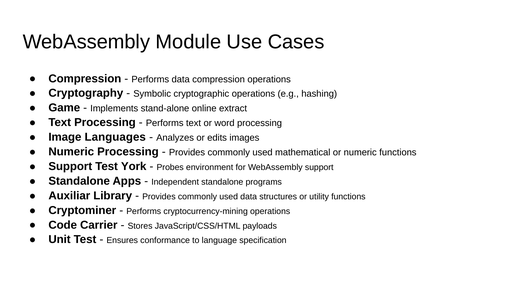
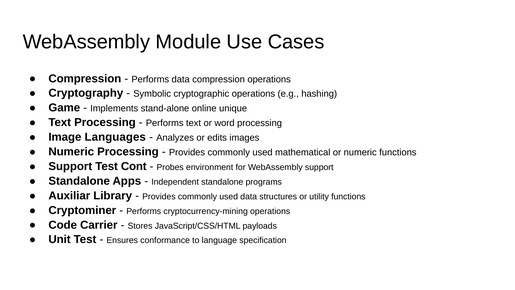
extract: extract -> unique
York: York -> Cont
